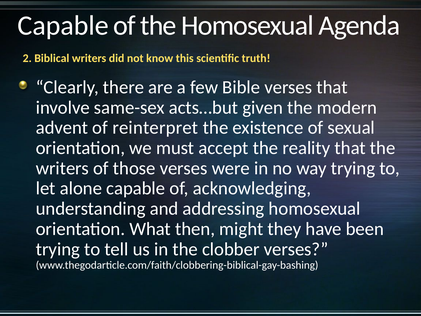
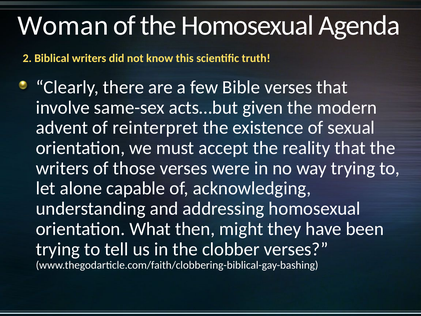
Capable at (63, 26): Capable -> Woman
